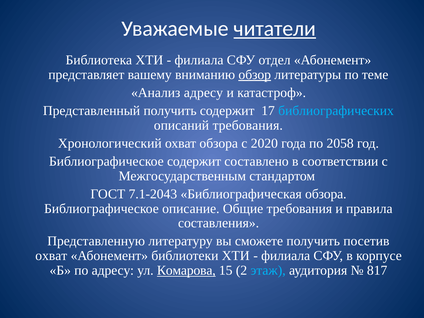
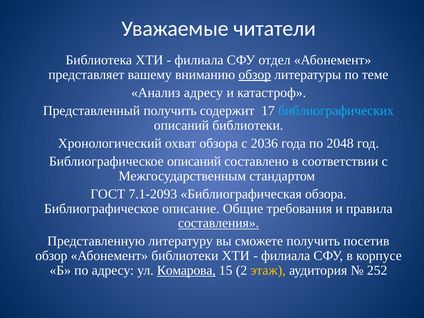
читатели underline: present -> none
описаний требования: требования -> библиотеки
2020: 2020 -> 2036
2058: 2058 -> 2048
Библиографическое содержит: содержит -> описаний
7.1-2043: 7.1-2043 -> 7.1-2093
составления underline: none -> present
охват at (51, 256): охват -> обзор
этаж colour: light blue -> yellow
817: 817 -> 252
